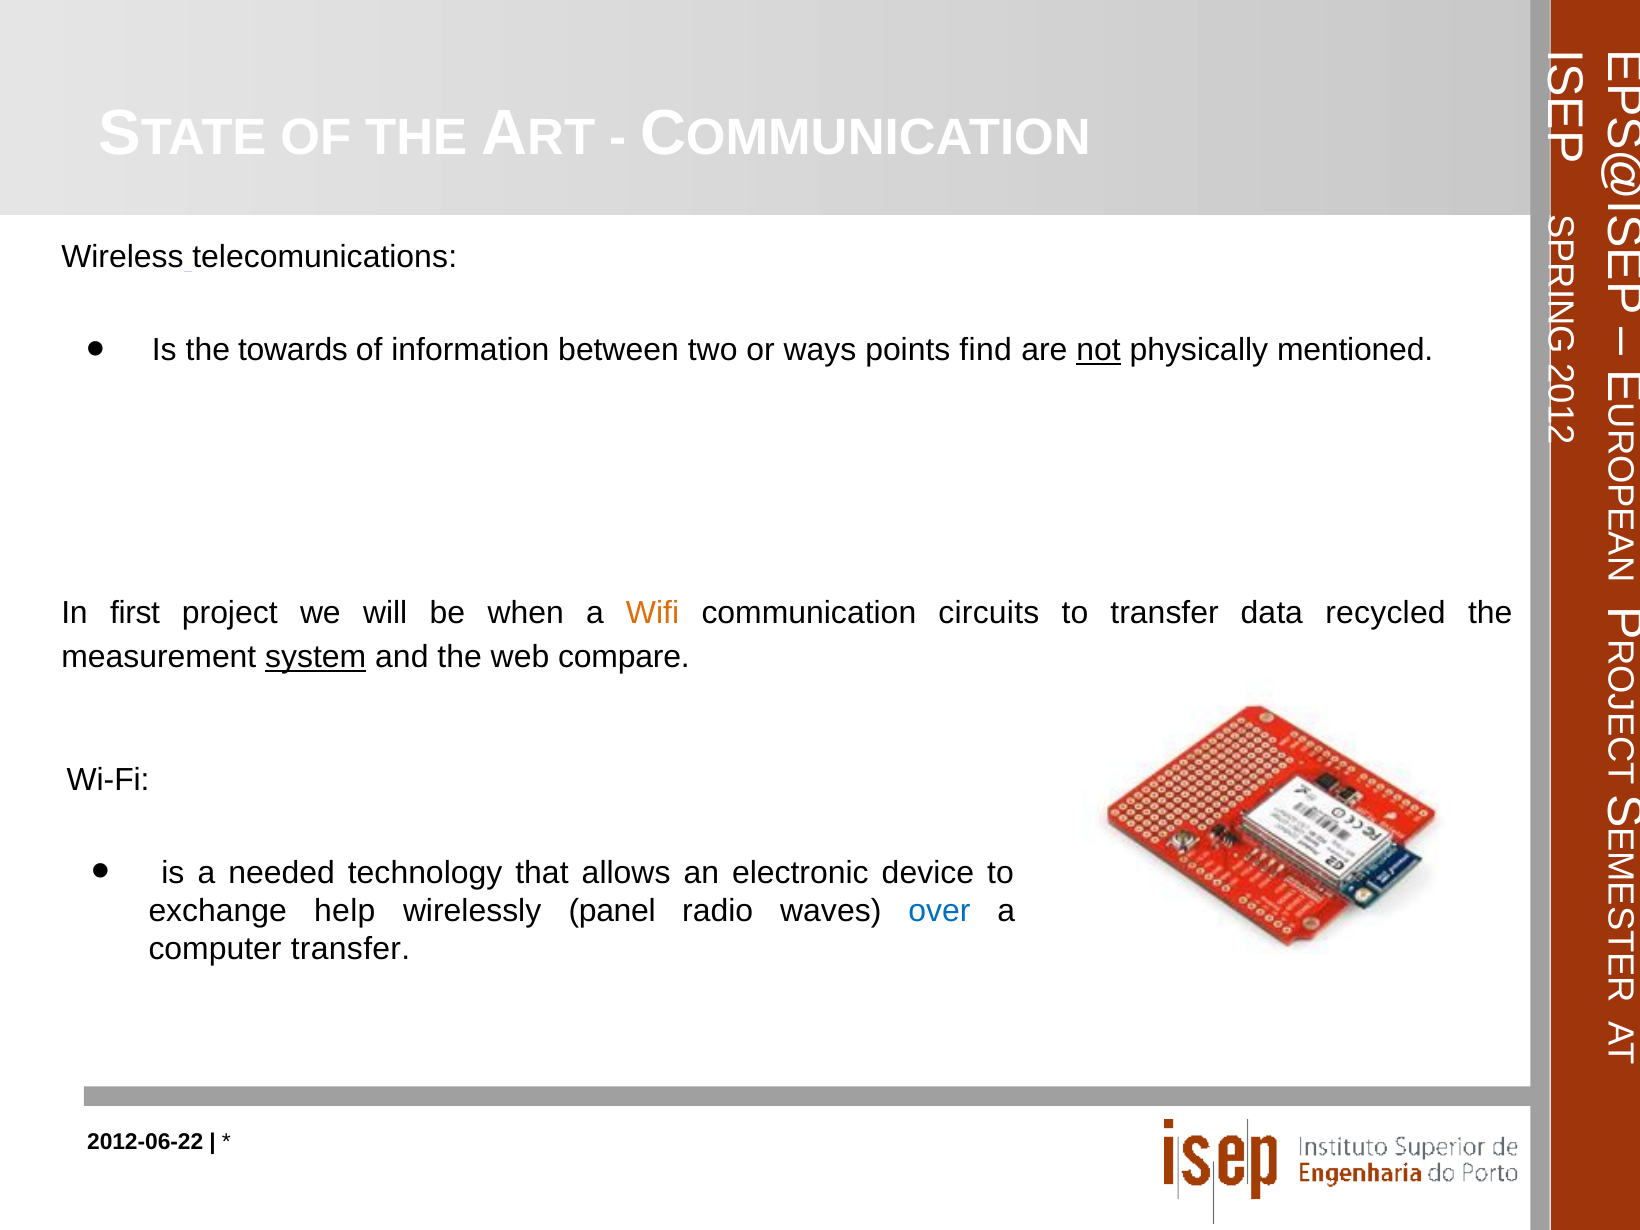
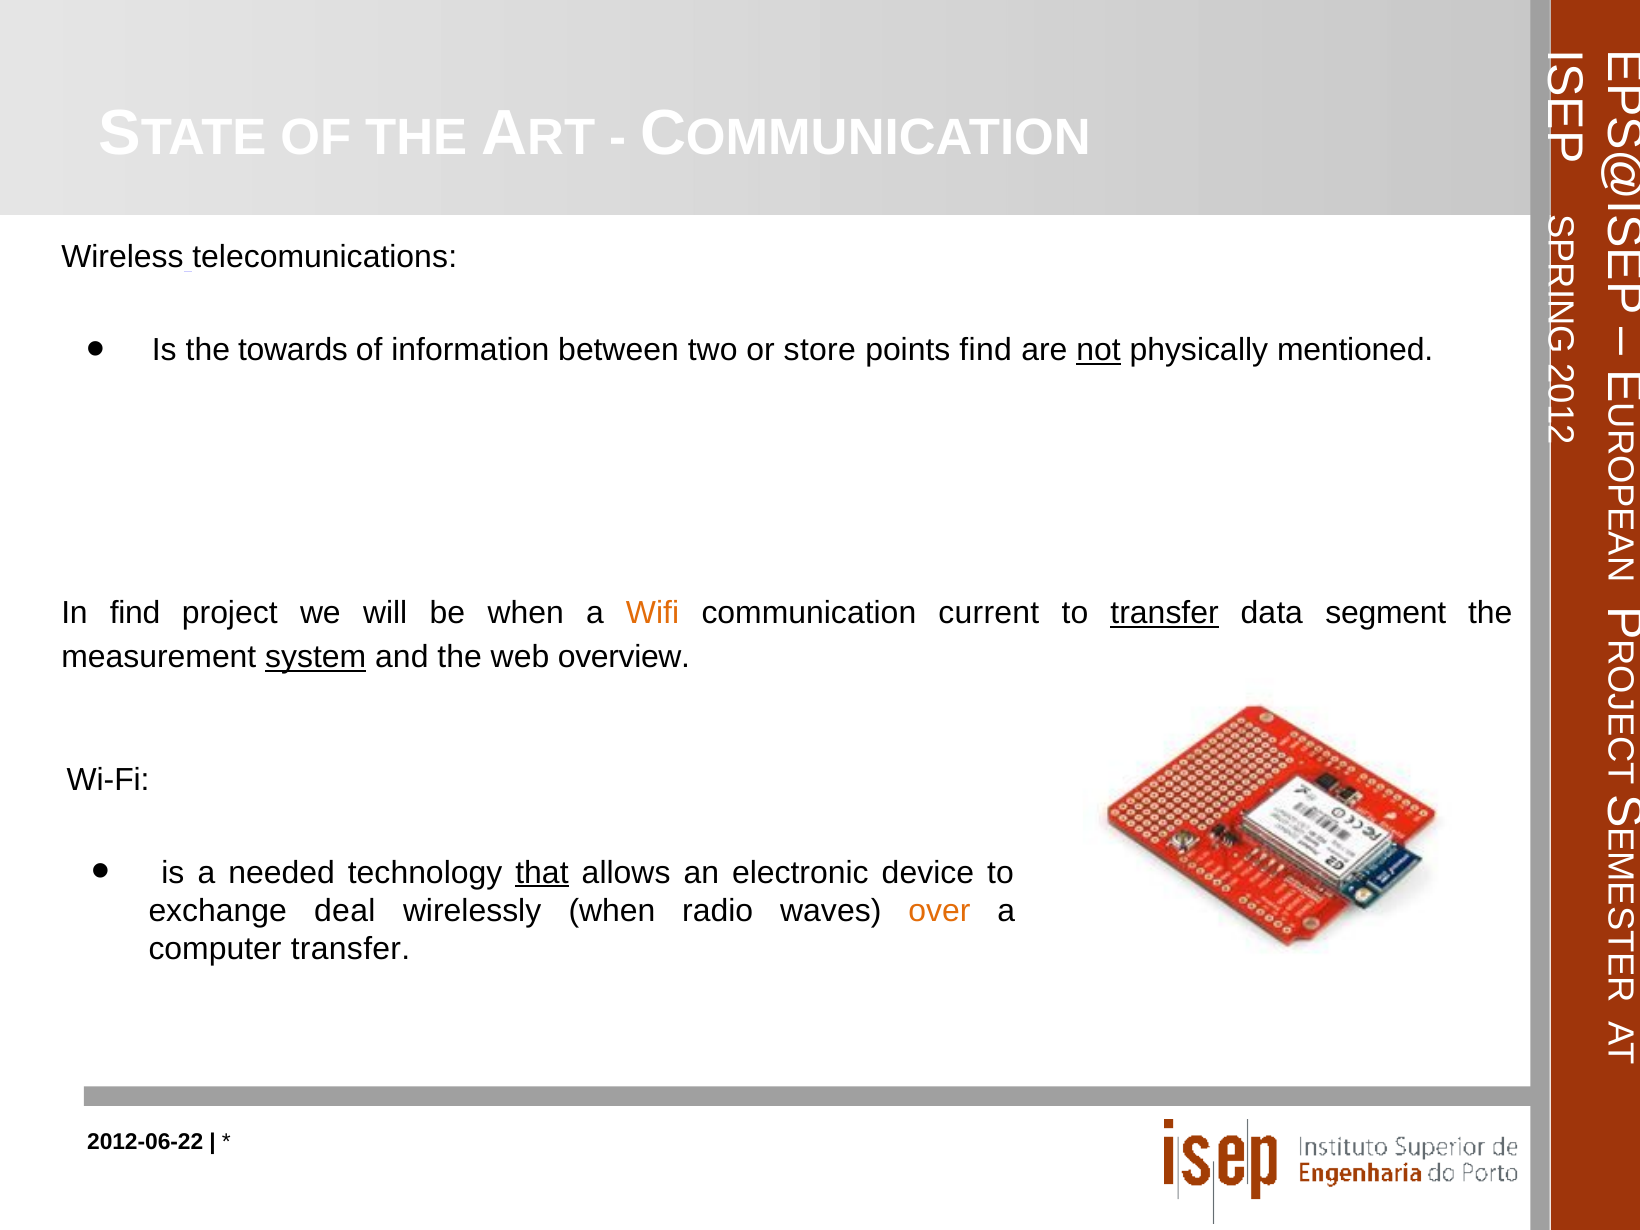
ways: ways -> store
In first: first -> find
circuits: circuits -> current
transfer at (1165, 613) underline: none -> present
recycled: recycled -> segment
compare: compare -> overview
that underline: none -> present
help: help -> deal
wirelessly panel: panel -> when
over colour: blue -> orange
